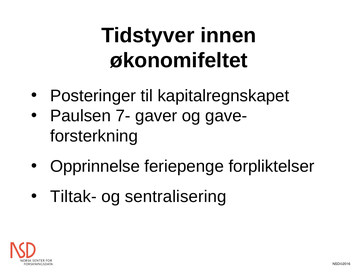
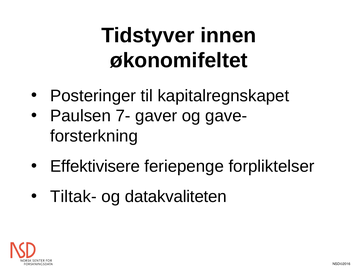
Opprinnelse: Opprinnelse -> Effektivisere
sentralisering: sentralisering -> datakvaliteten
